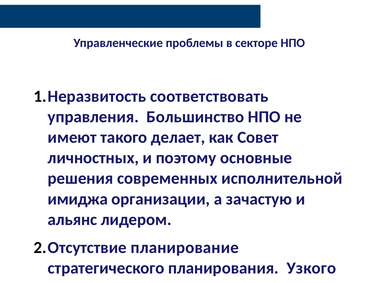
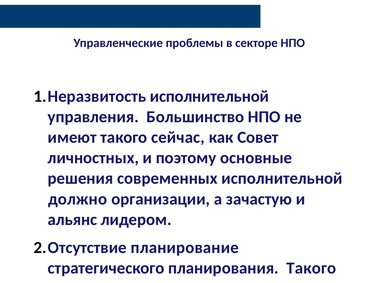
соответствовать at (209, 97): соответствовать -> исполнительной
такого делает: делает -> сейчас
имиджа: имиджа -> должно
планирования Узкого: Узкого -> Такого
